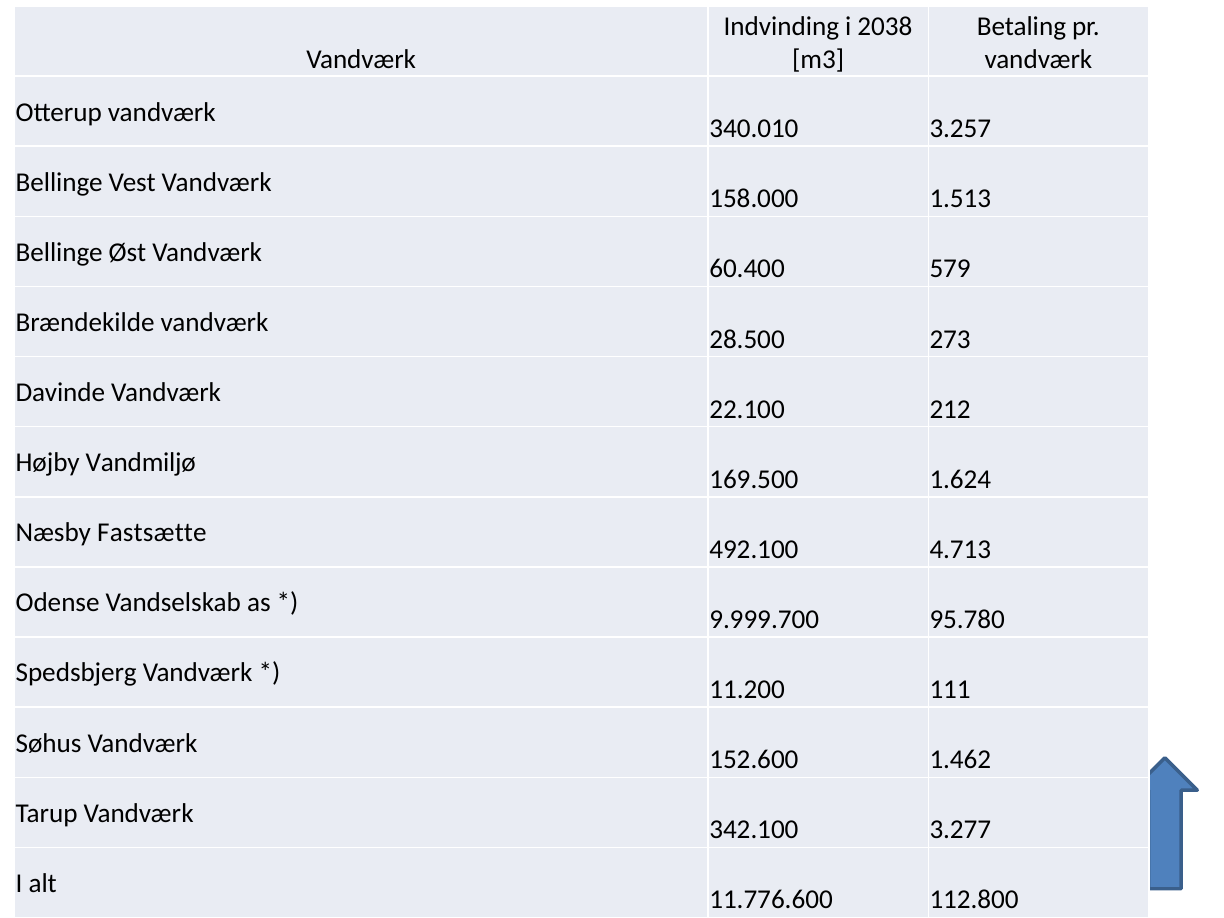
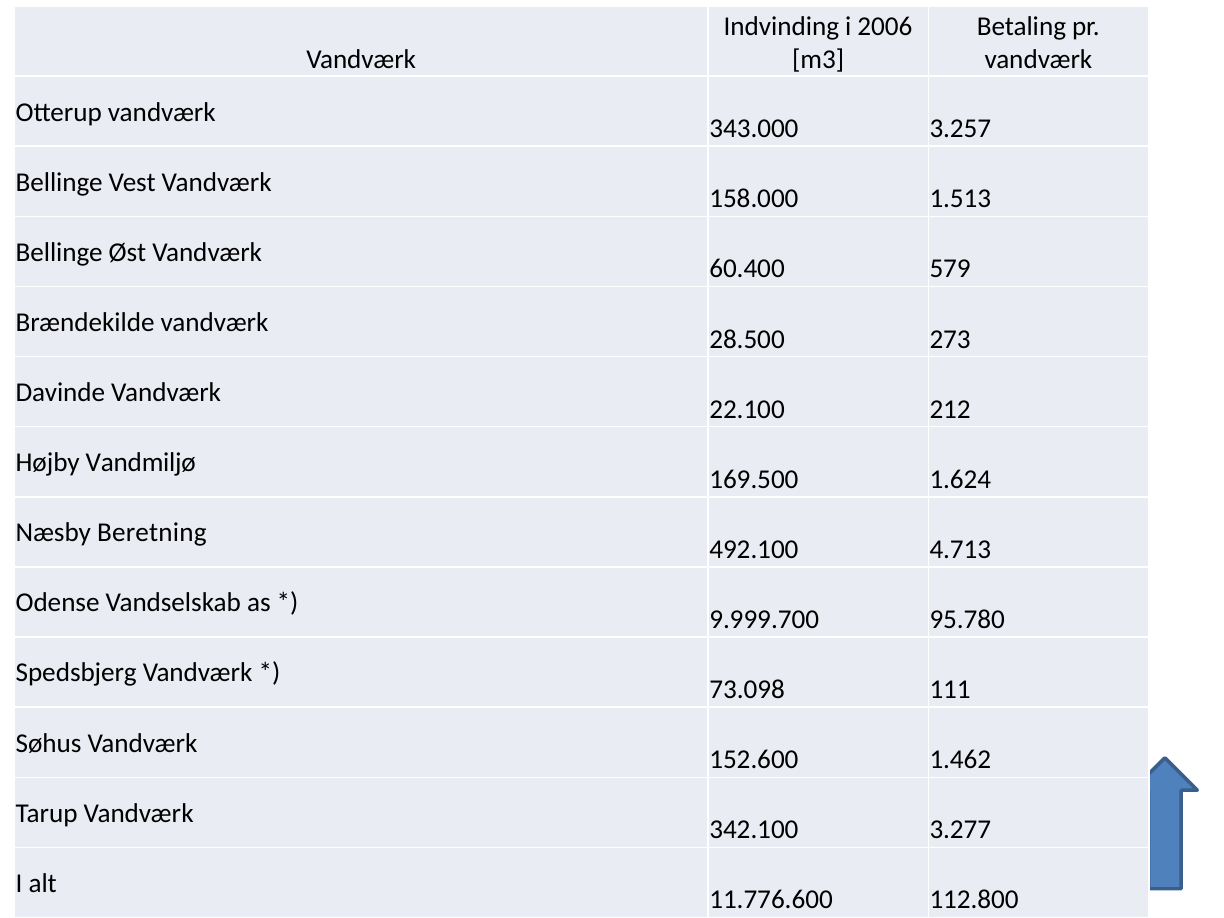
2038: 2038 -> 2006
340.010: 340.010 -> 343.000
Fastsætte: Fastsætte -> Beretning
11.200: 11.200 -> 73.098
